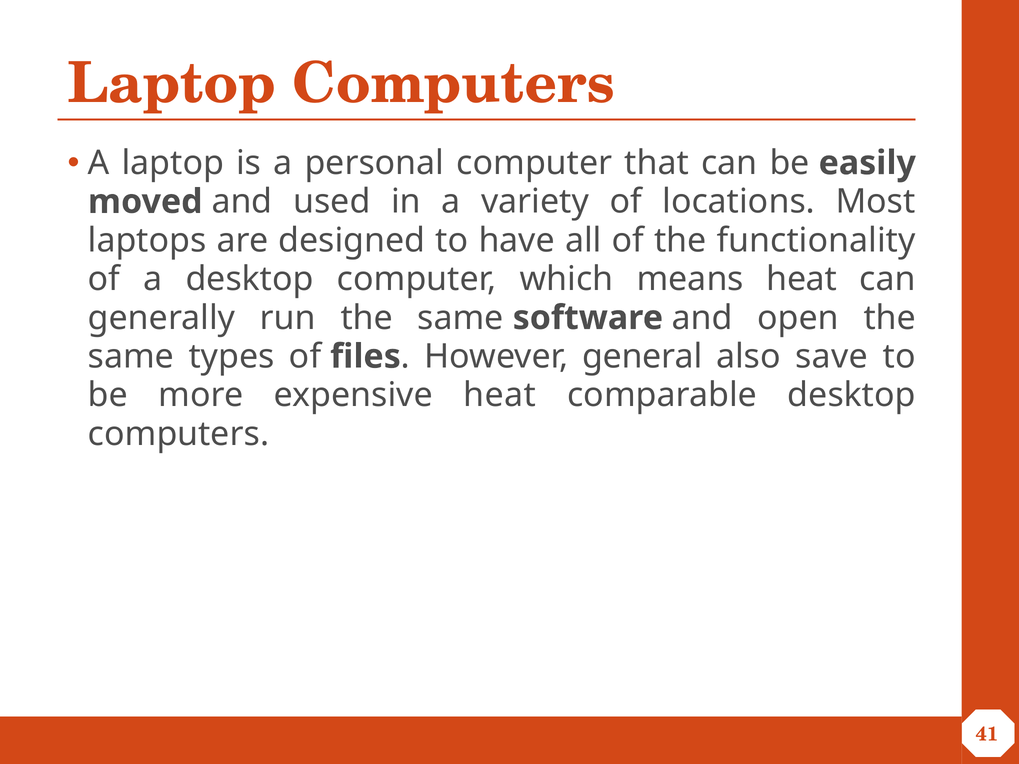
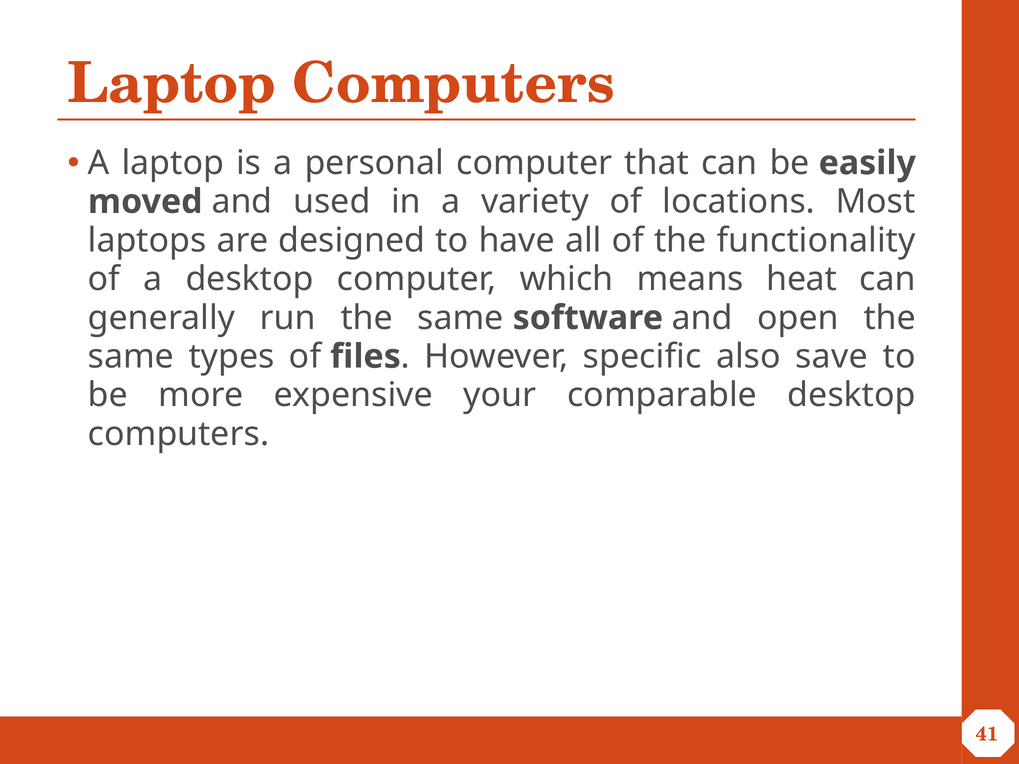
general: general -> specific
expensive heat: heat -> your
